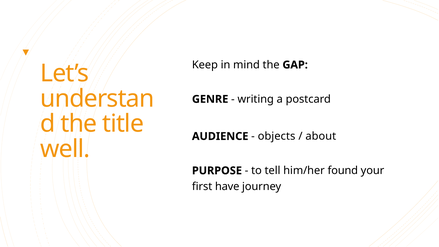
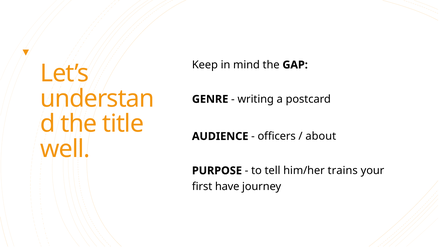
objects: objects -> officers
found: found -> trains
